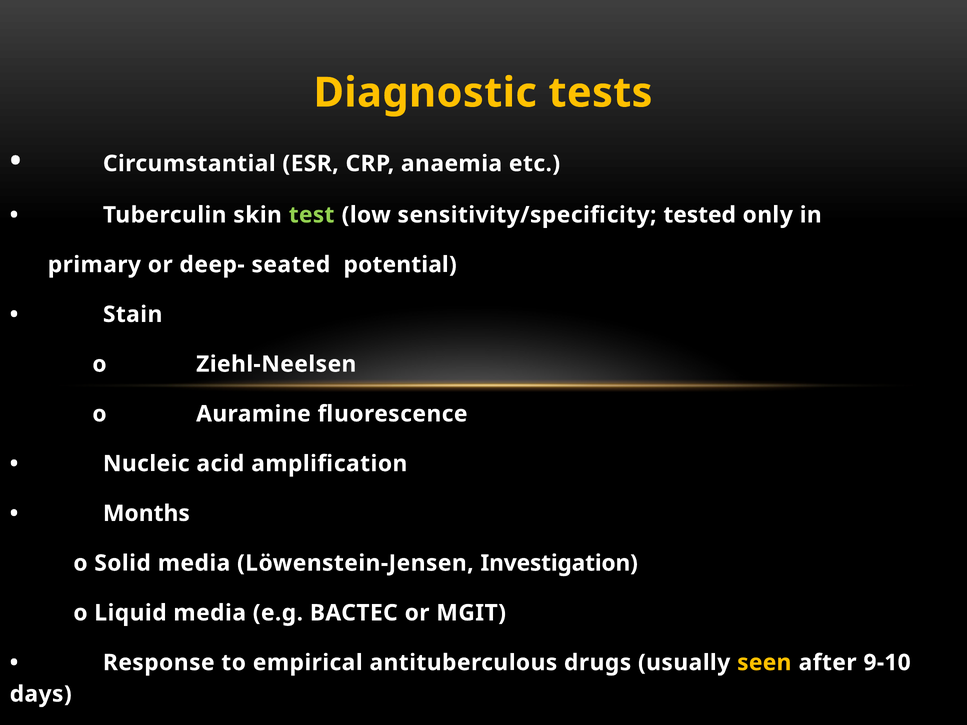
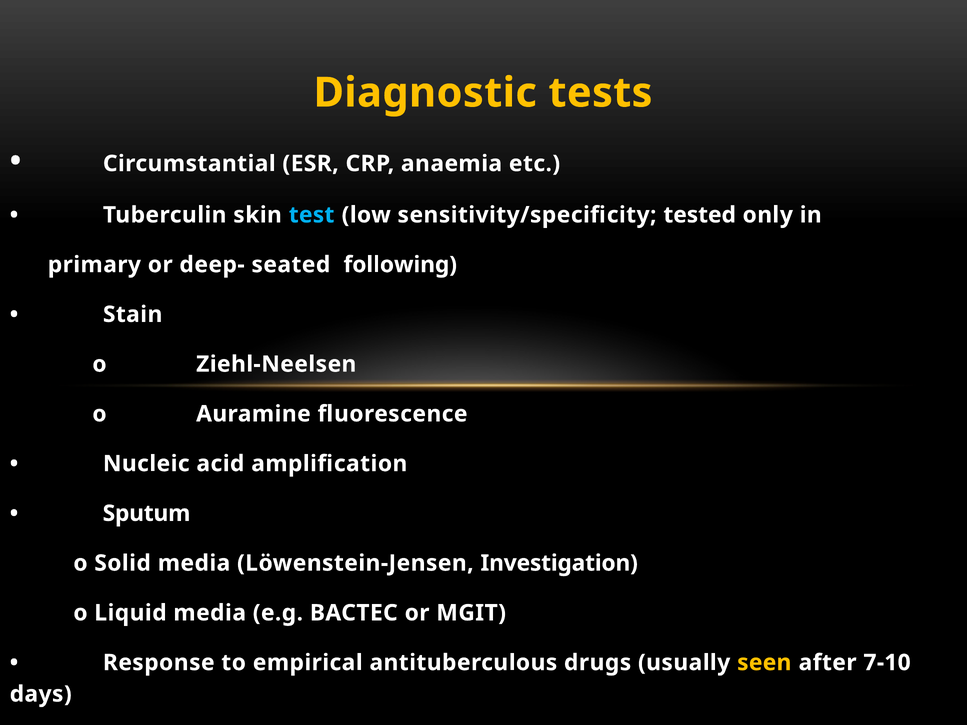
test colour: light green -> light blue
potential: potential -> following
Months: Months -> Sputum
9-10: 9-10 -> 7-10
